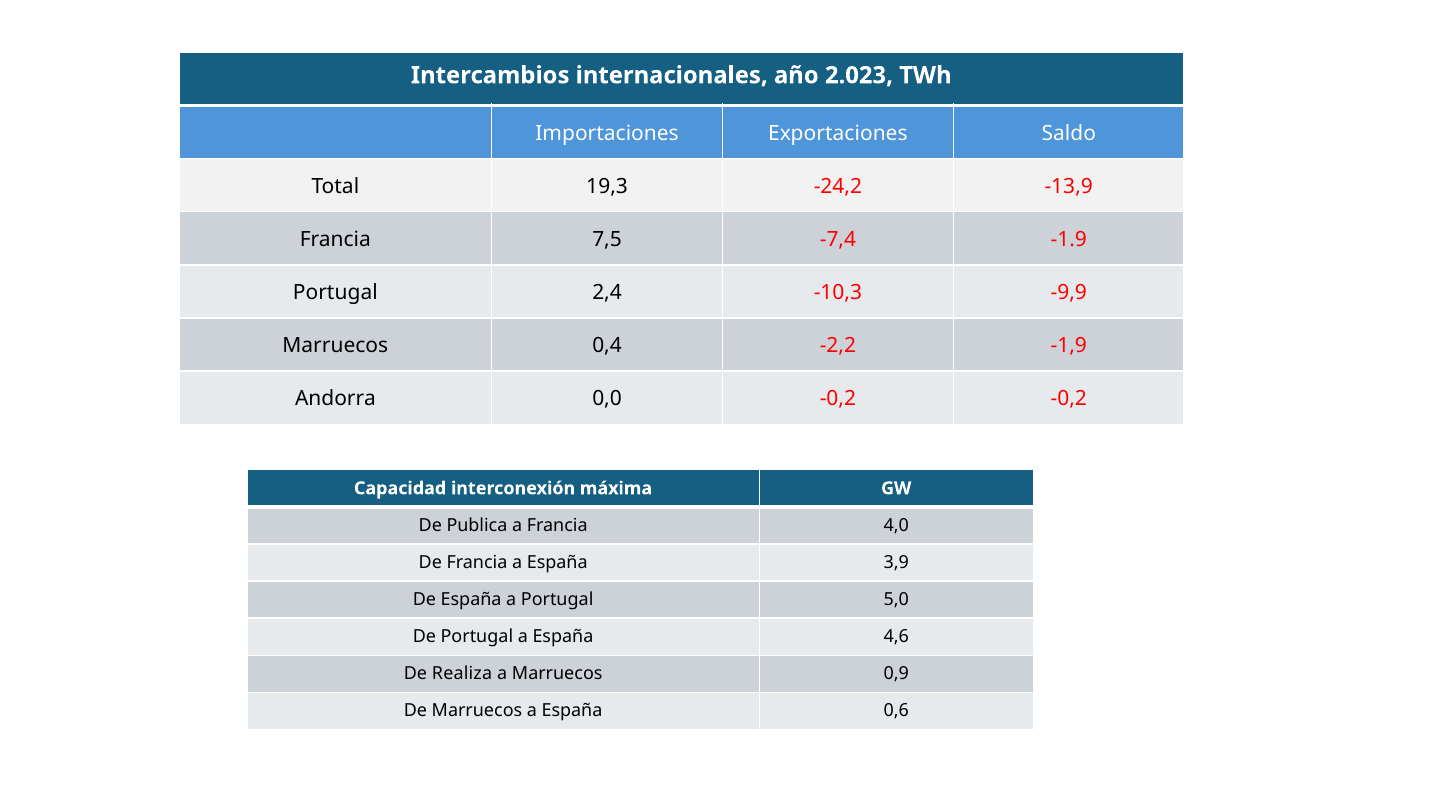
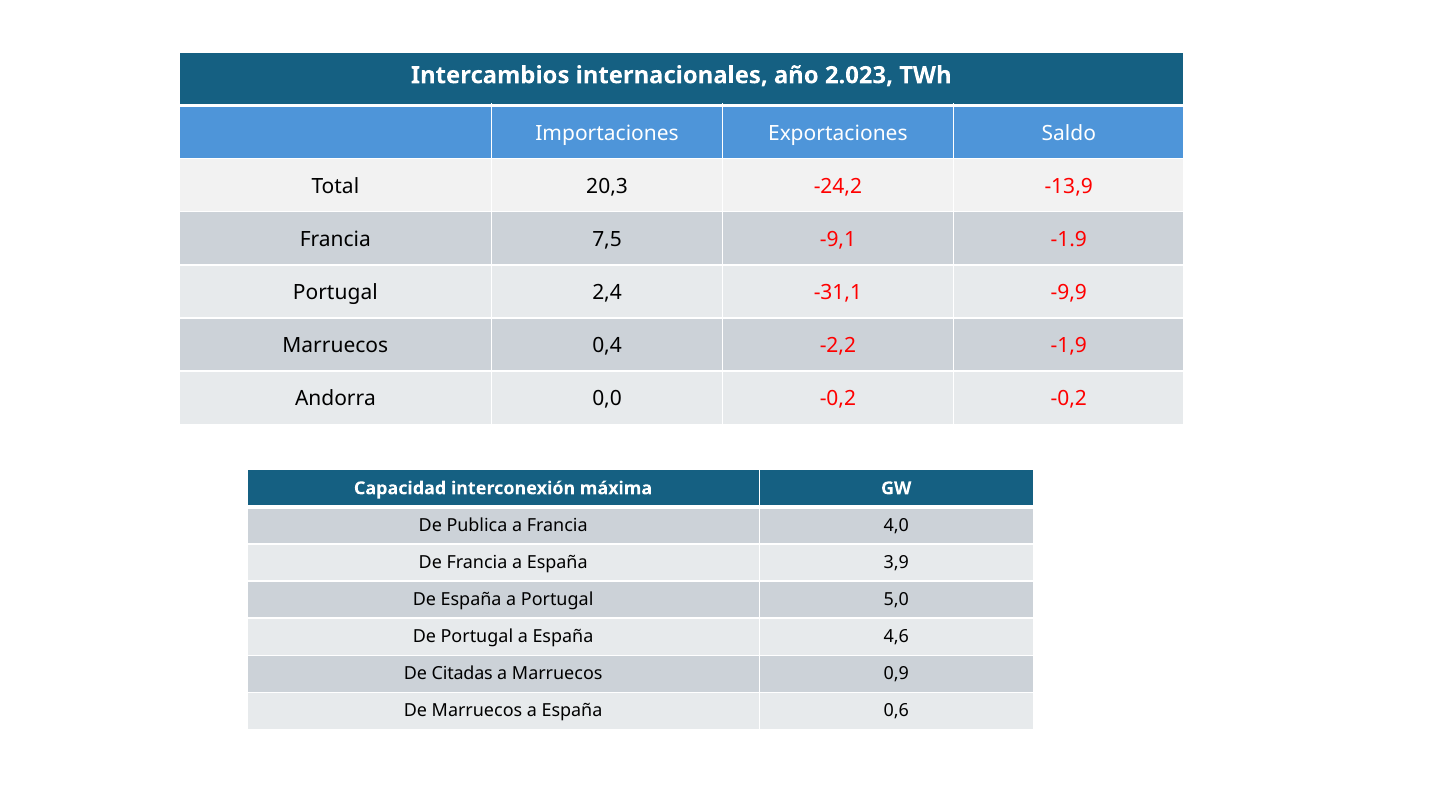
19,3: 19,3 -> 20,3
-7,4: -7,4 -> -9,1
-10,3: -10,3 -> -31,1
Realiza: Realiza -> Citadas
